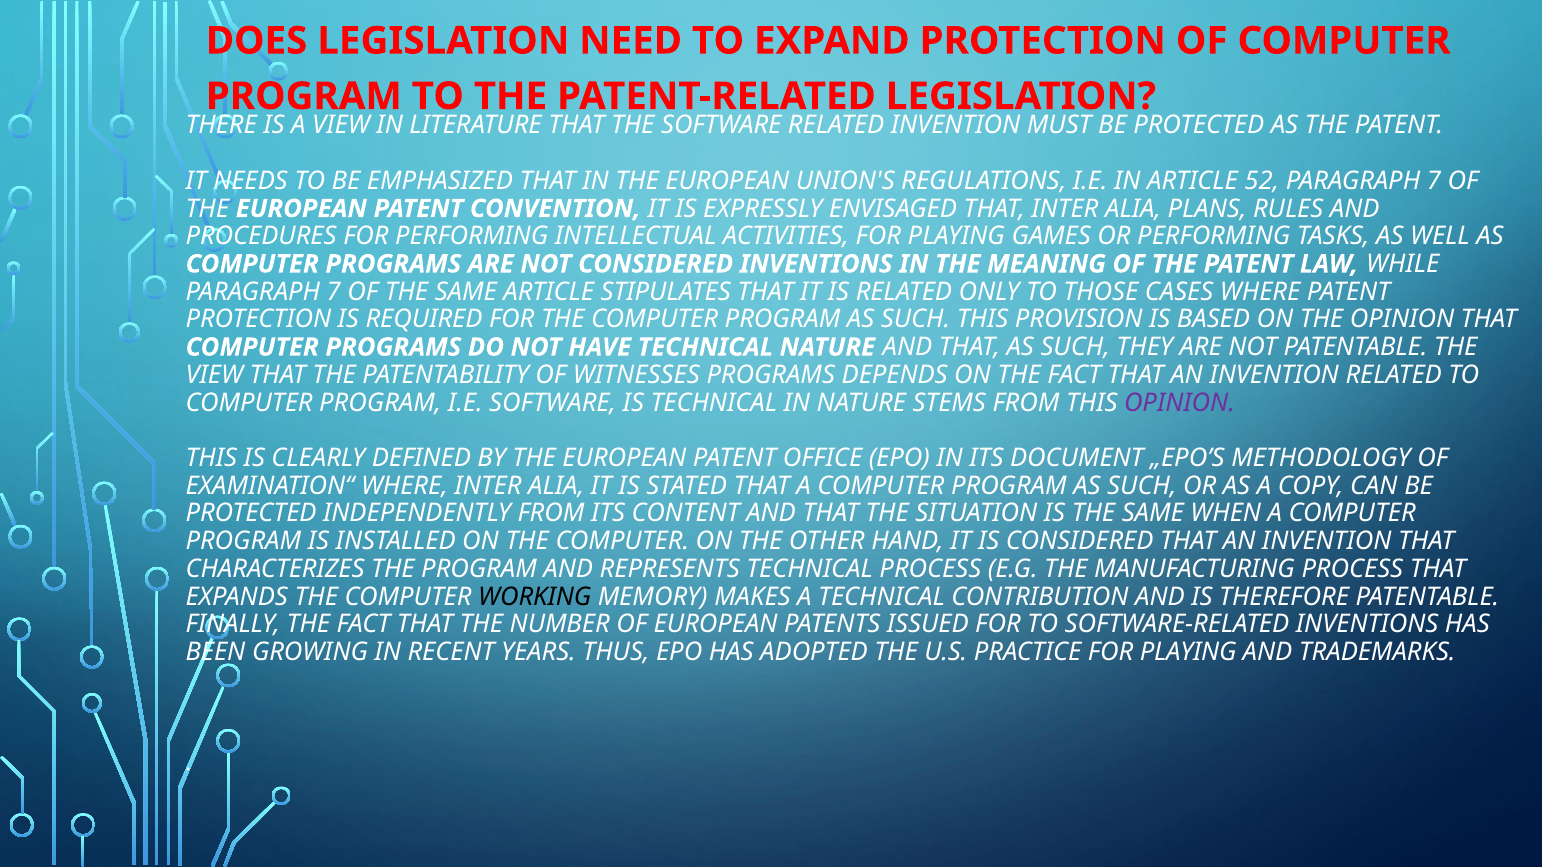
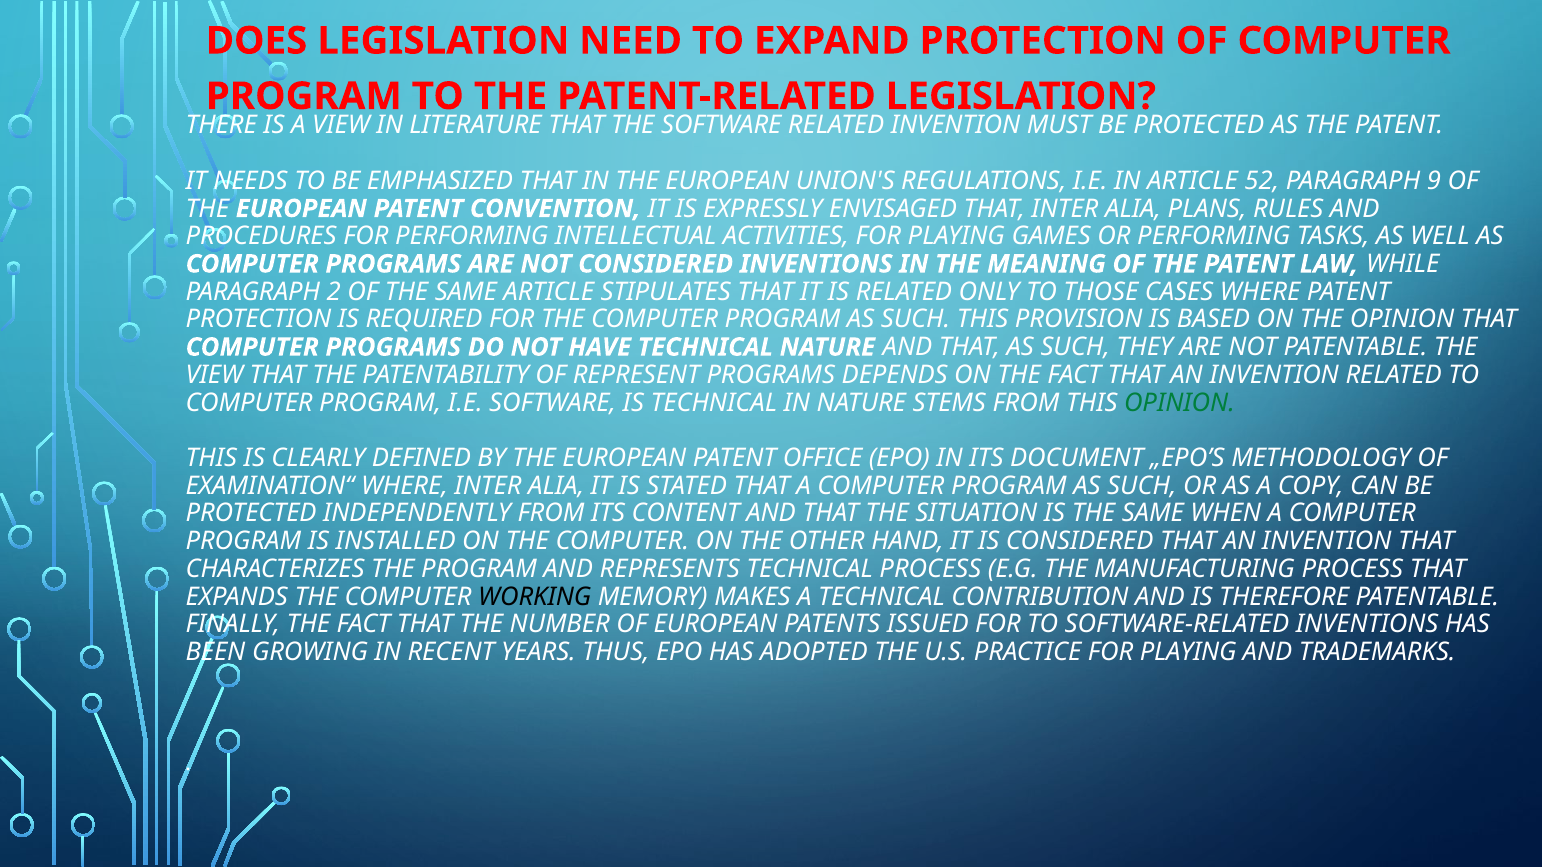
52 PARAGRAPH 7: 7 -> 9
7 at (334, 292): 7 -> 2
WITNESSES: WITNESSES -> REPRESENT
OPINION at (1179, 403) colour: purple -> green
